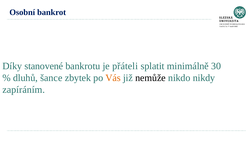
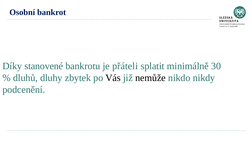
šance: šance -> dluhy
Vás colour: orange -> black
zapíráním: zapíráním -> podcenění
